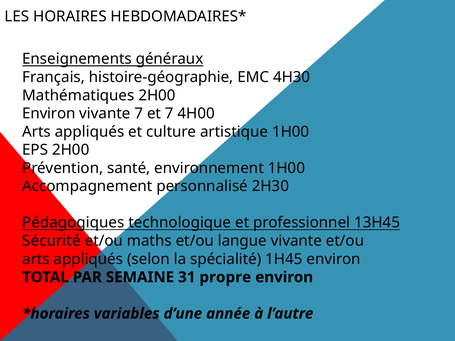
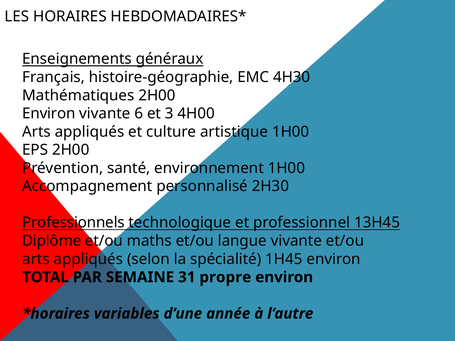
vivante 7: 7 -> 6
et 7: 7 -> 3
Pédagogiques: Pédagogiques -> Professionnels
Sécurité: Sécurité -> Diplôme
